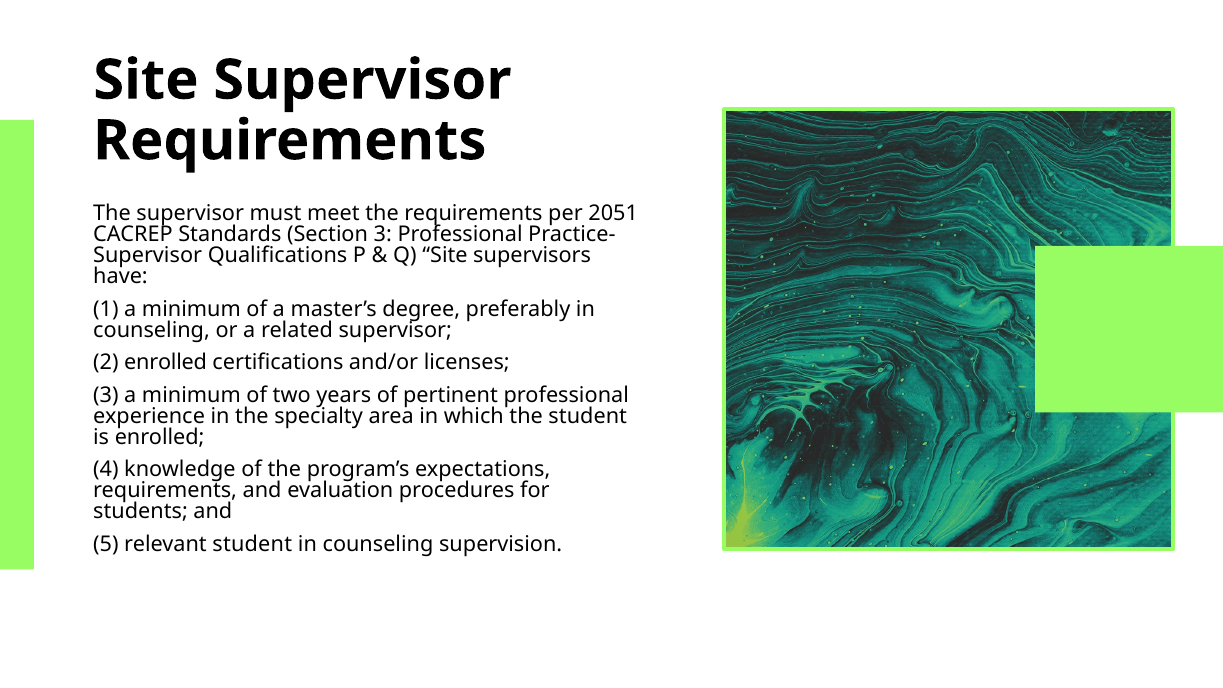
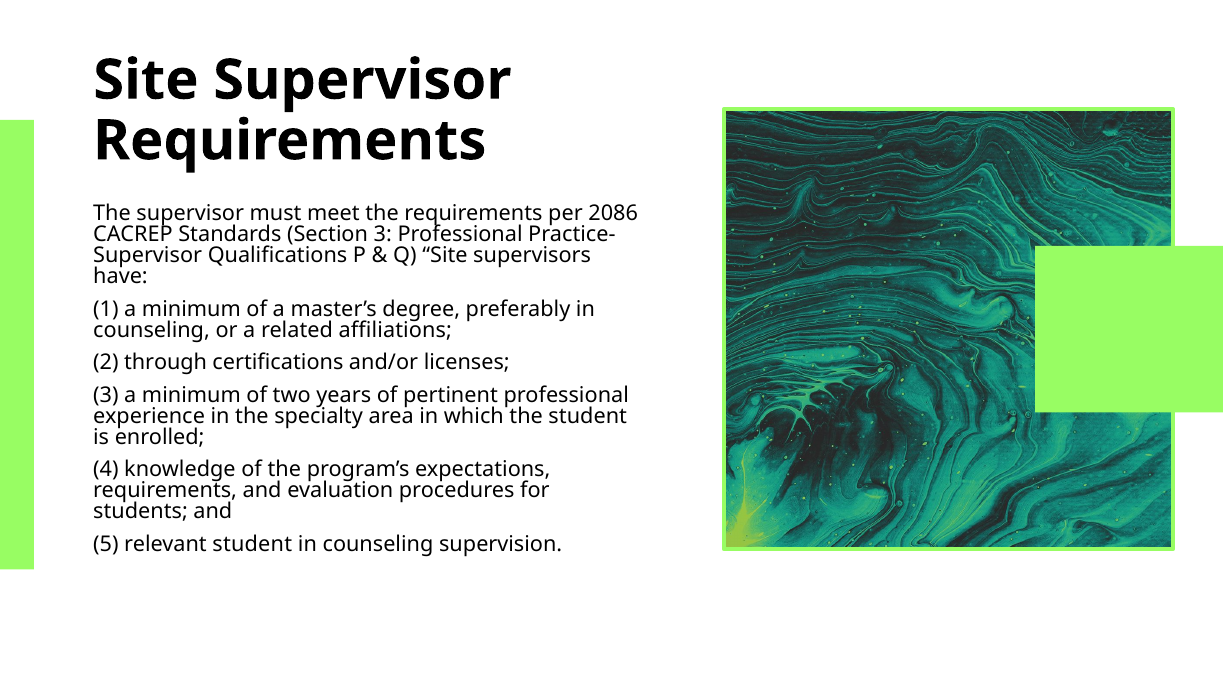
2051: 2051 -> 2086
related supervisor: supervisor -> affiliations
2 enrolled: enrolled -> through
